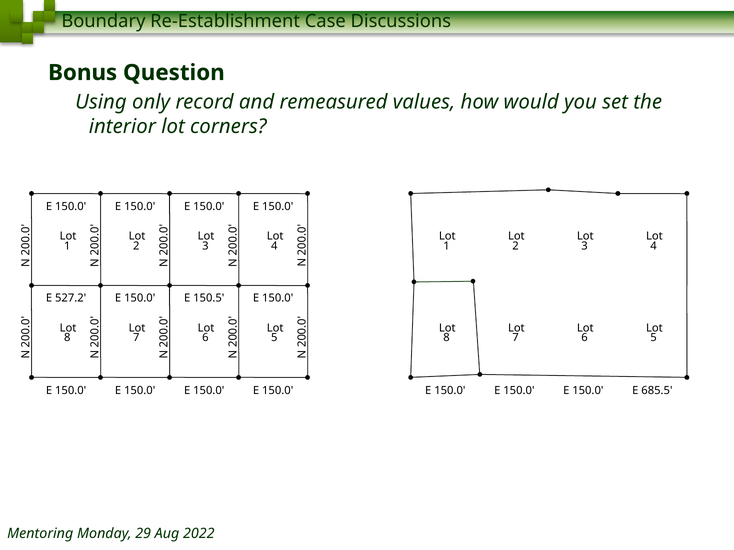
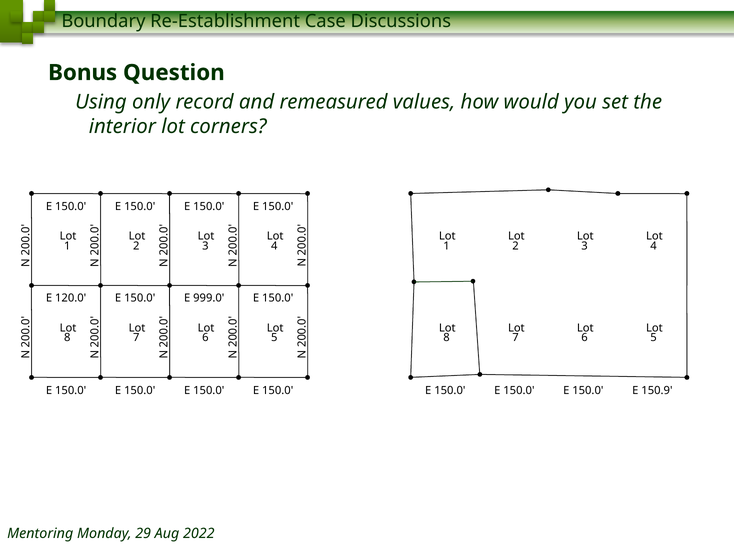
527.2: 527.2 -> 120.0
150.5: 150.5 -> 999.0
685.5: 685.5 -> 150.9
